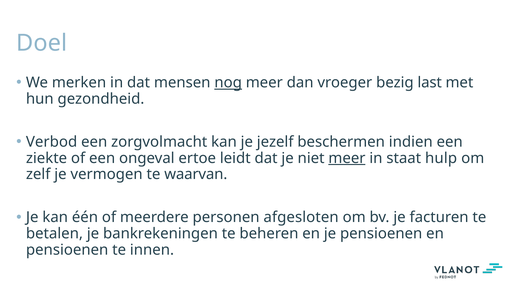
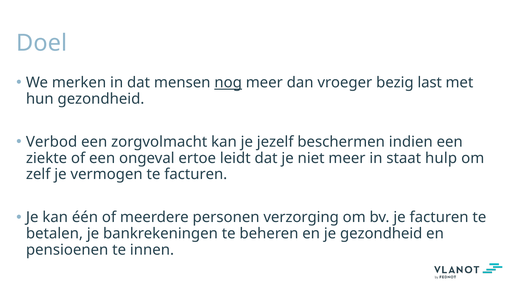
meer at (347, 158) underline: present -> none
te waarvan: waarvan -> facturen
afgesloten: afgesloten -> verzorging
je pensioenen: pensioenen -> gezondheid
